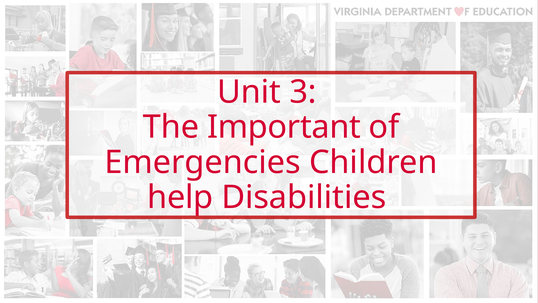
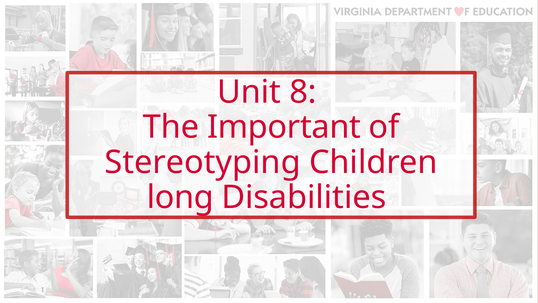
3: 3 -> 8
Emergencies: Emergencies -> Stereotyping
help: help -> long
